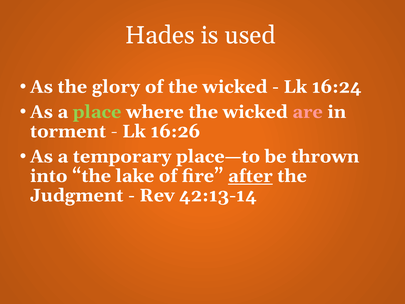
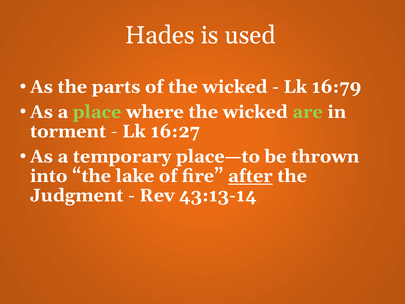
glory: glory -> parts
16:24: 16:24 -> 16:79
are colour: pink -> light green
16:26: 16:26 -> 16:27
42:13-14: 42:13-14 -> 43:13-14
